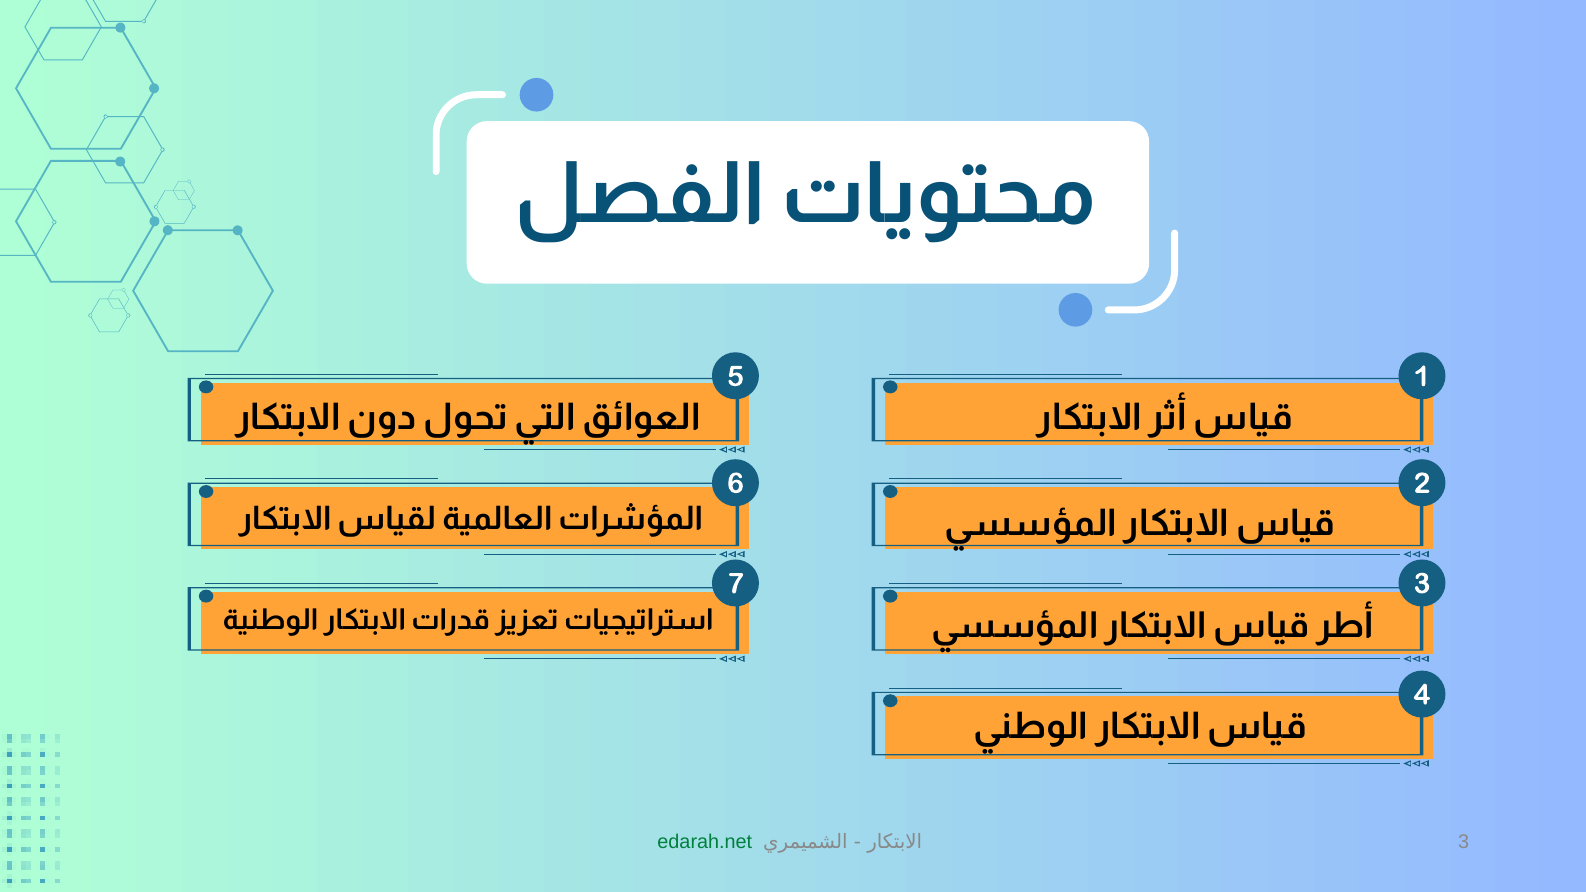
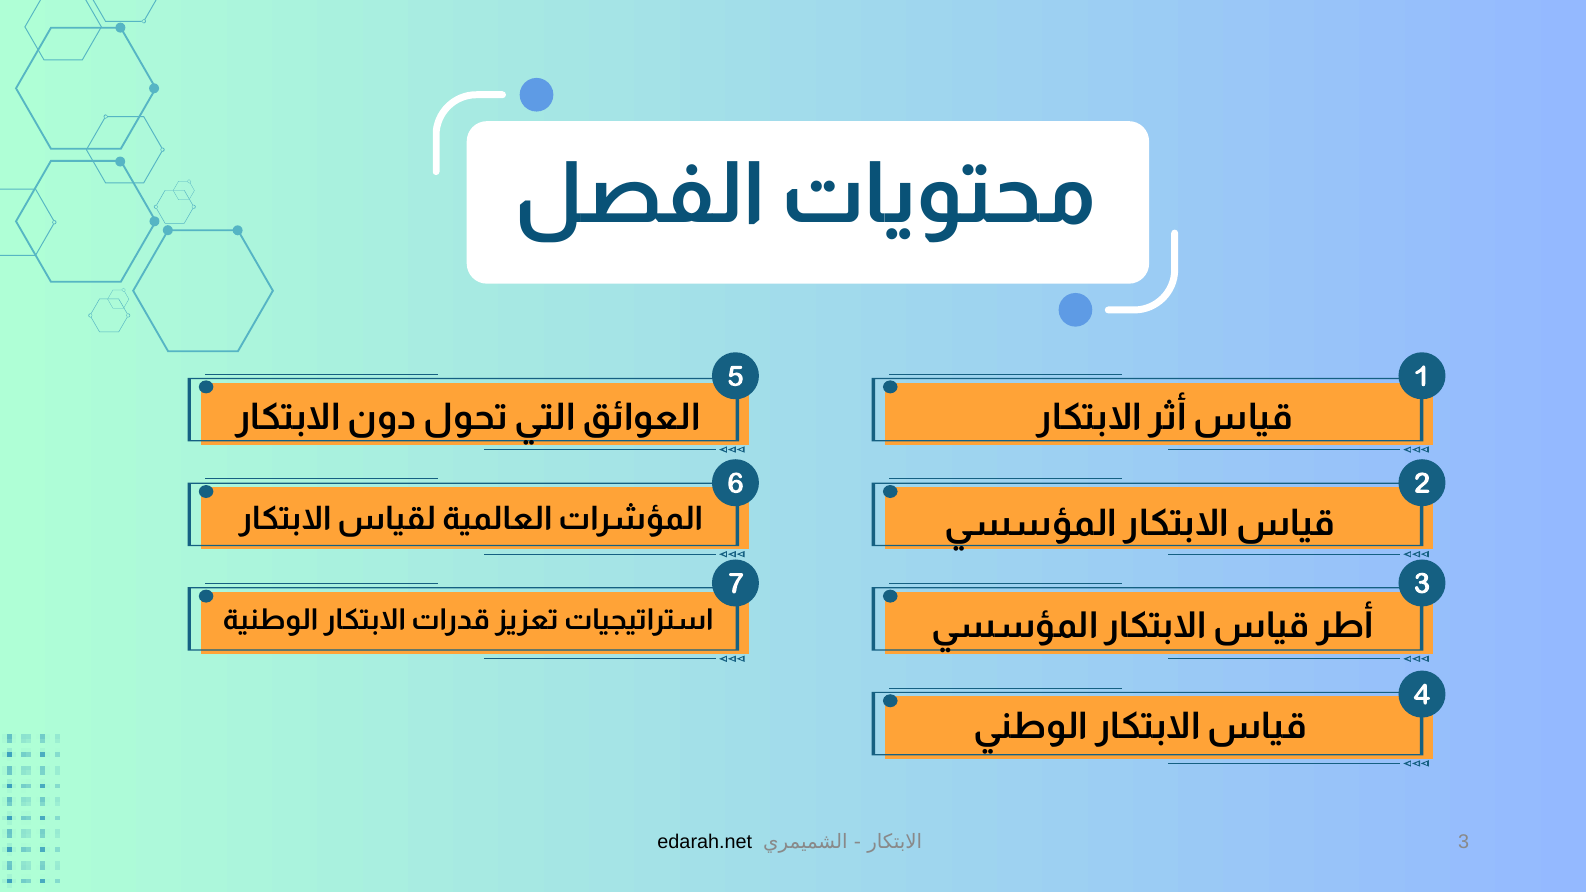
edarah.net colour: green -> black
